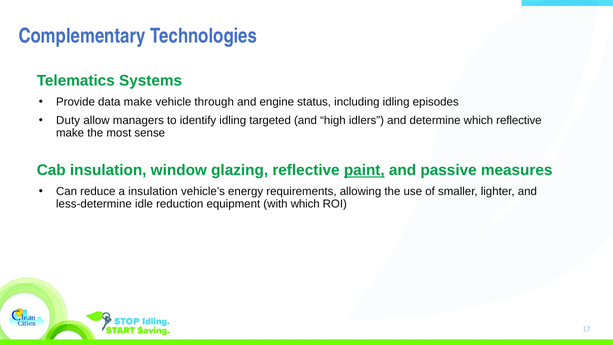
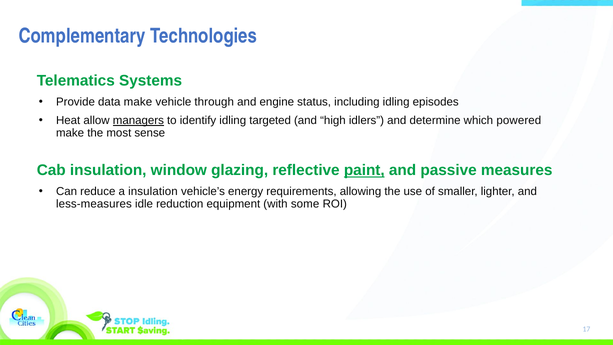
Duty: Duty -> Heat
managers underline: none -> present
which reflective: reflective -> powered
less-determine: less-determine -> less-measures
with which: which -> some
